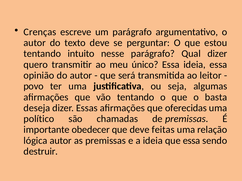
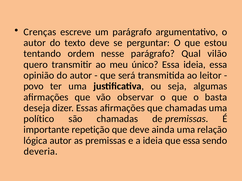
intuito: intuito -> ordem
Qual dizer: dizer -> vilão
vão tentando: tentando -> observar
que oferecidas: oferecidas -> chamadas
obedecer: obedecer -> repetição
feitas: feitas -> ainda
destruir: destruir -> deveria
